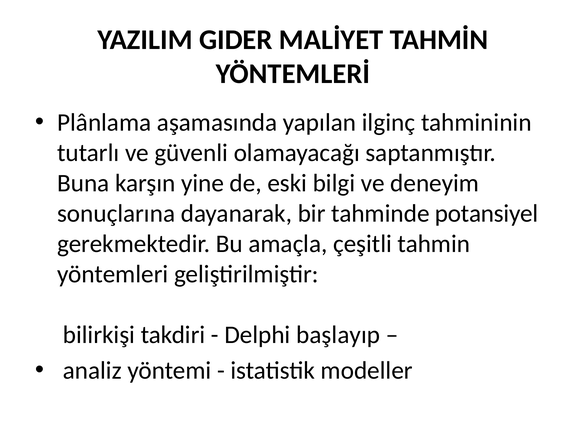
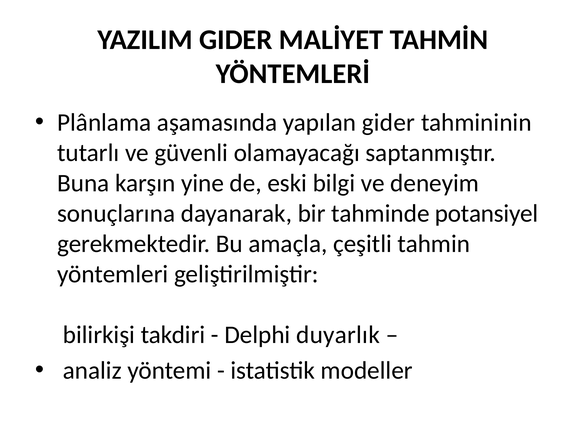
yapılan ilginç: ilginç -> gider
başlayıp: başlayıp -> duyarlık
